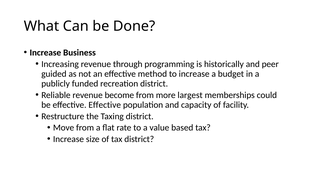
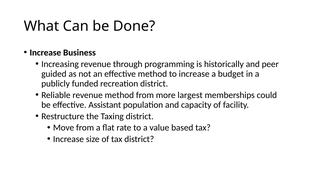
revenue become: become -> method
effective Effective: Effective -> Assistant
